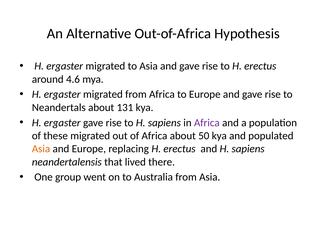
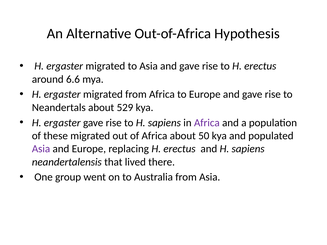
4.6: 4.6 -> 6.6
131: 131 -> 529
Asia at (41, 149) colour: orange -> purple
